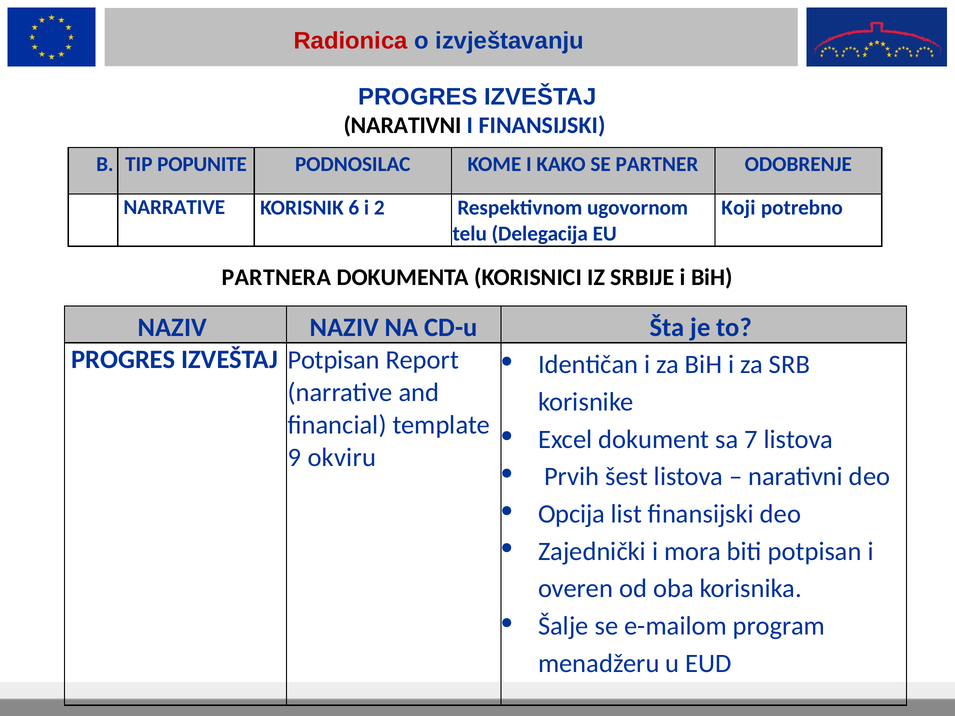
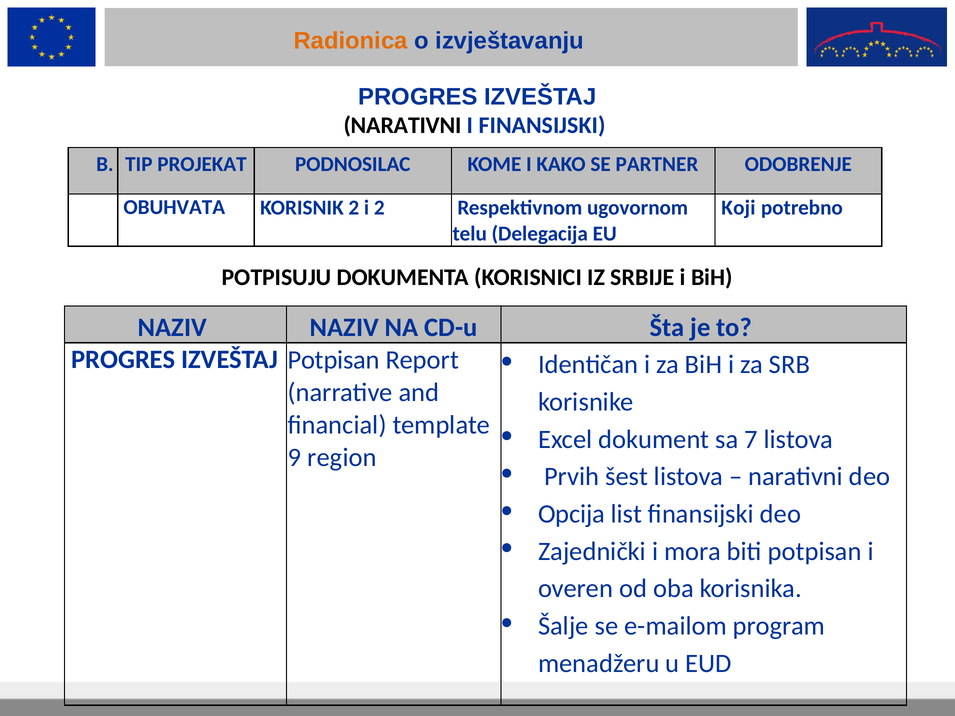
Radionica colour: red -> orange
POPUNITE: POPUNITE -> PROJEKAT
NARRATIVE at (174, 207): NARRATIVE -> OBUHVATA
KORISNIK 6: 6 -> 2
PARTNERA: PARTNERA -> POTPISUJU
okviru: okviru -> region
